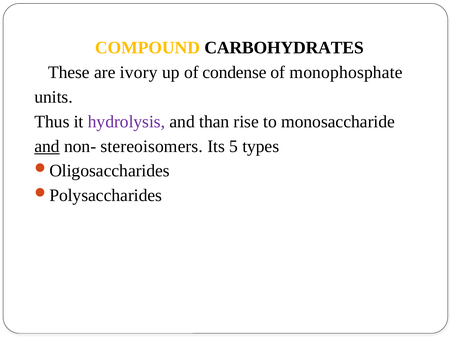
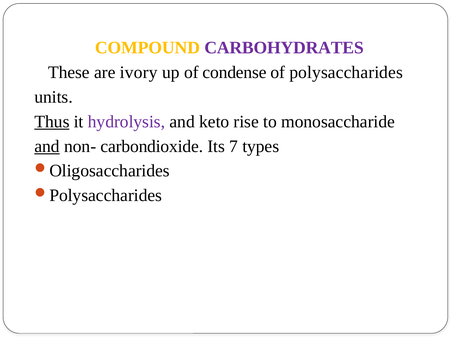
CARBOHYDRATES colour: black -> purple
monophosphate: monophosphate -> polysaccharides
Thus underline: none -> present
than: than -> keto
stereoisomers: stereoisomers -> carbondioxide
5: 5 -> 7
